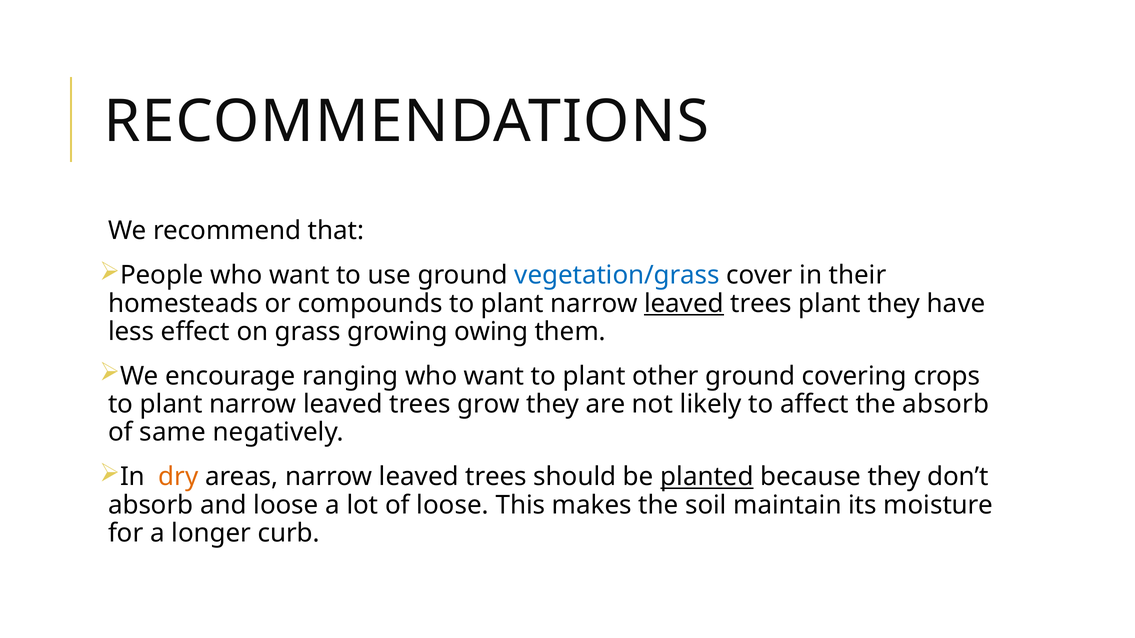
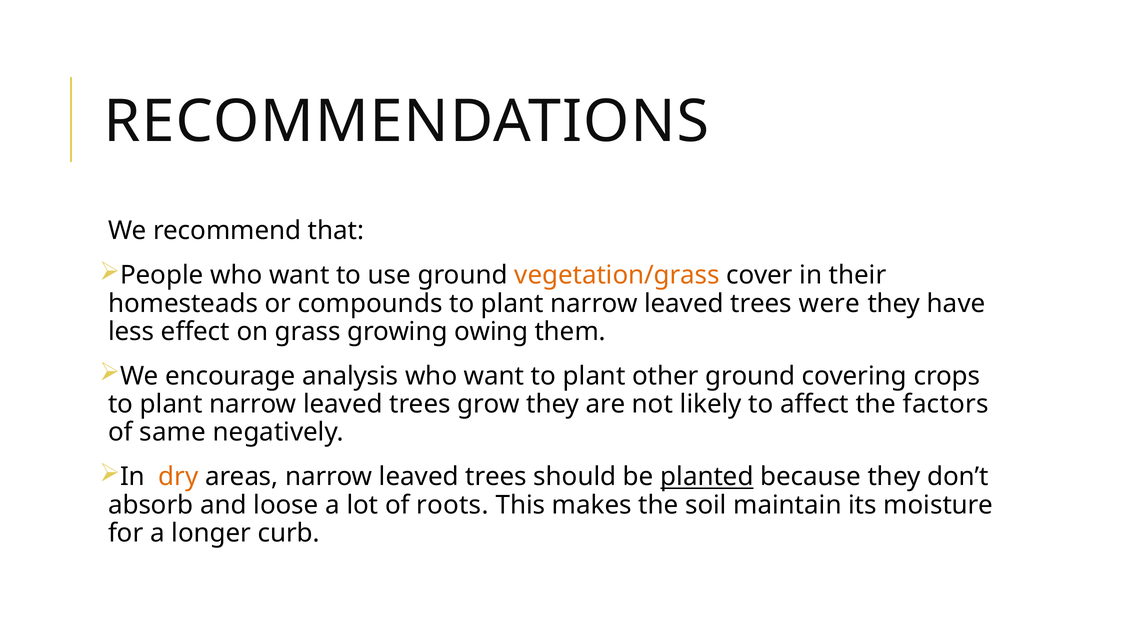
vegetation/grass colour: blue -> orange
leaved at (684, 304) underline: present -> none
trees plant: plant -> were
ranging: ranging -> analysis
the absorb: absorb -> factors
of loose: loose -> roots
